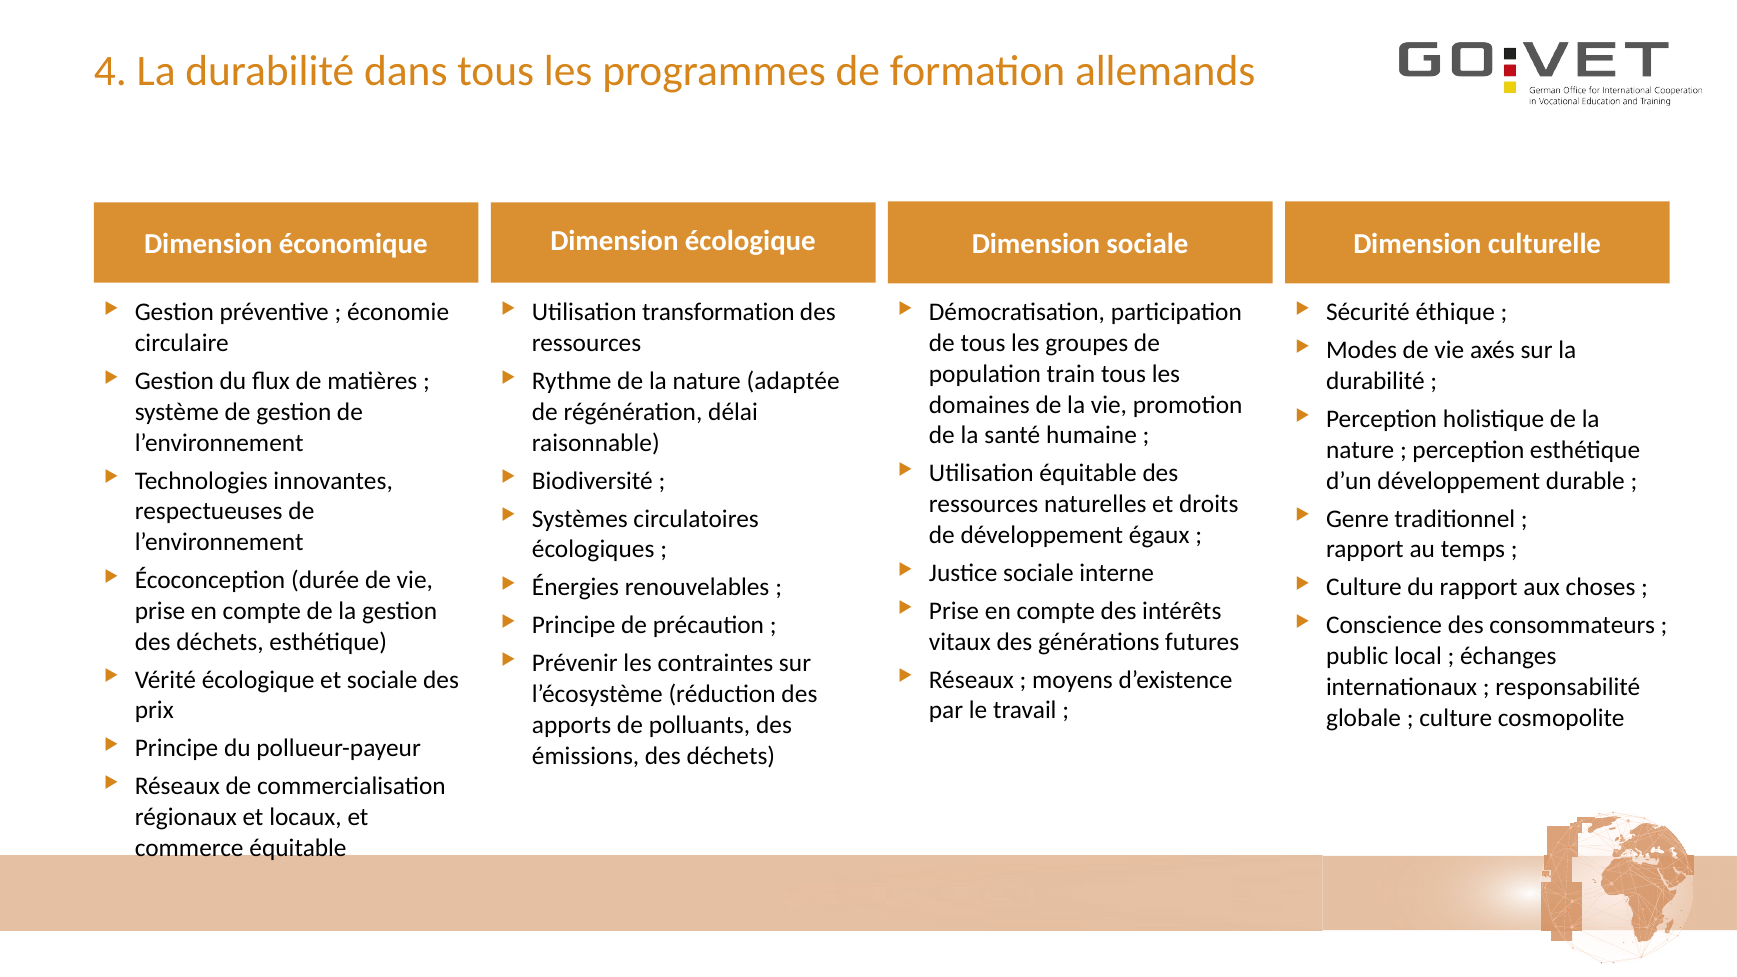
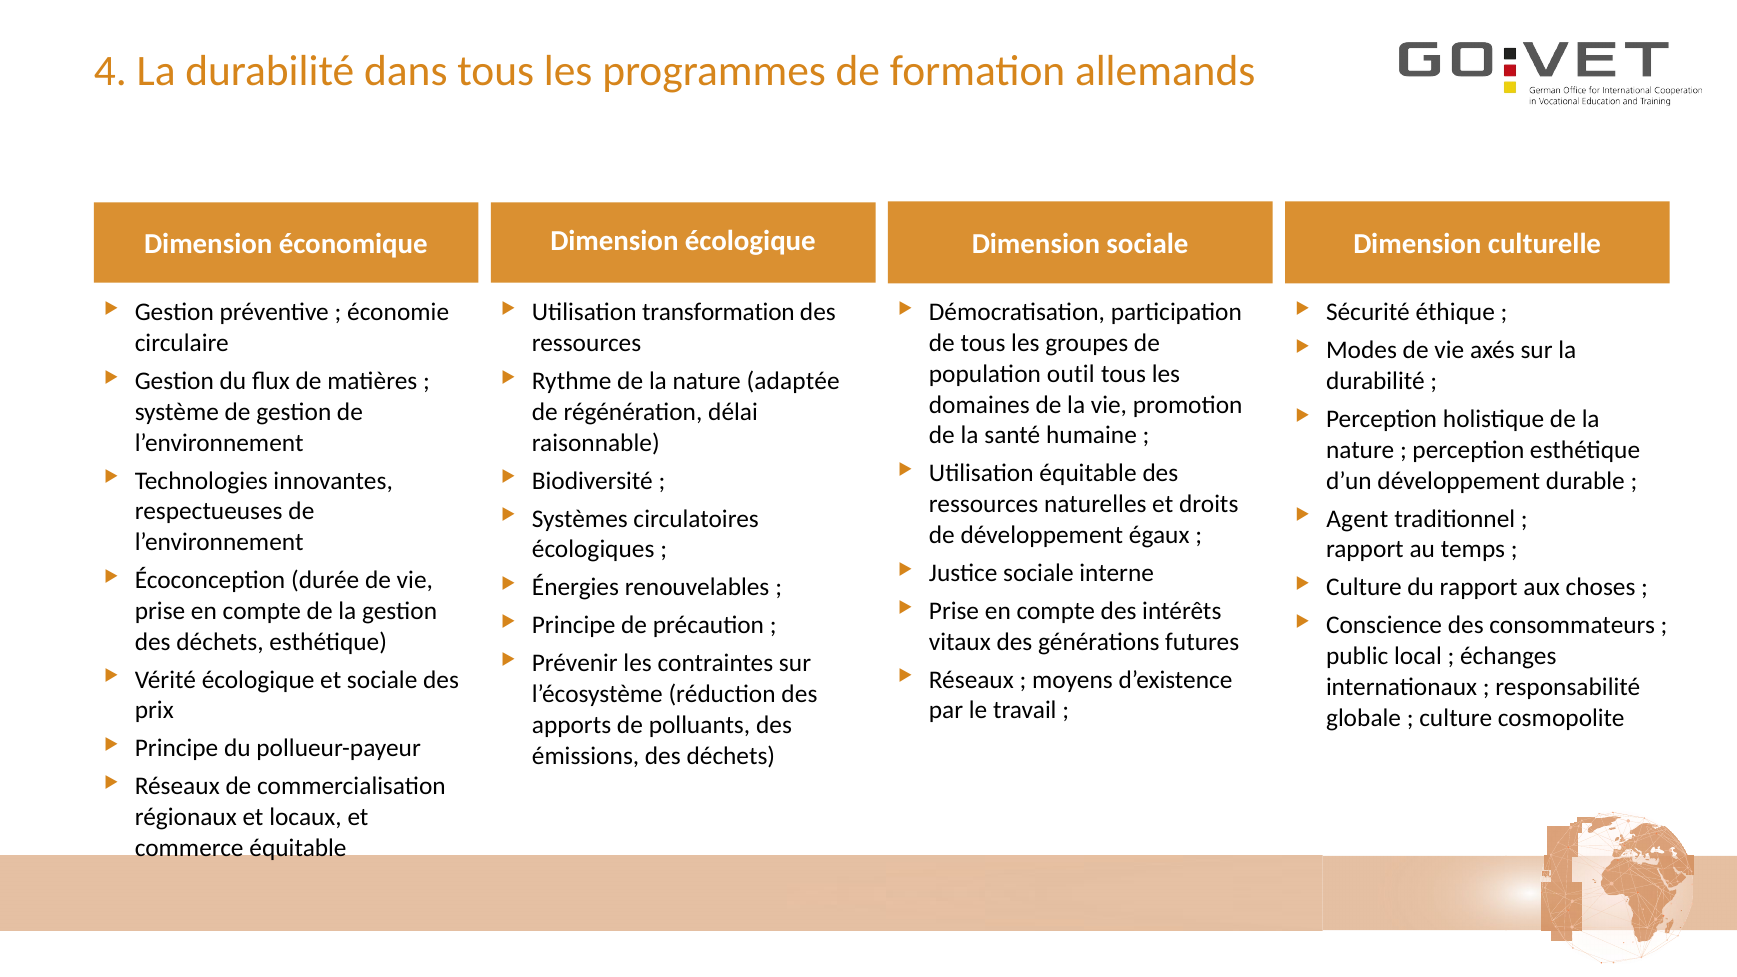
train: train -> outil
Genre: Genre -> Agent
